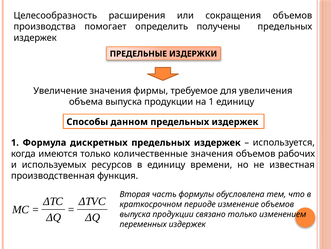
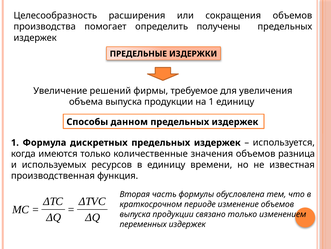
Увеличение значения: значения -> решений
рабочих: рабочих -> разница
